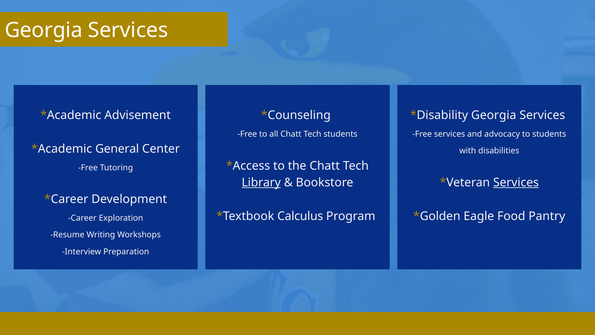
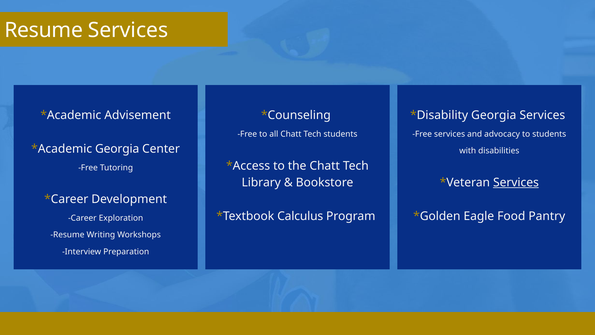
Georgia at (44, 30): Georgia -> Resume
General at (117, 149): General -> Georgia
Library underline: present -> none
